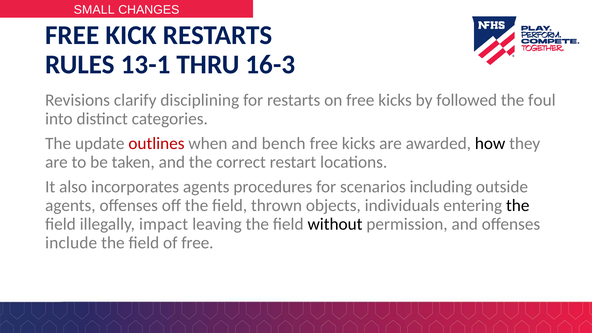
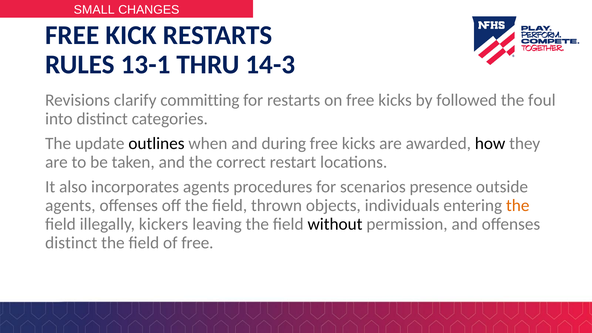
16-3: 16-3 -> 14-3
disciplining: disciplining -> committing
outlines colour: red -> black
bench: bench -> during
including: including -> presence
the at (518, 205) colour: black -> orange
impact: impact -> kickers
include at (71, 243): include -> distinct
